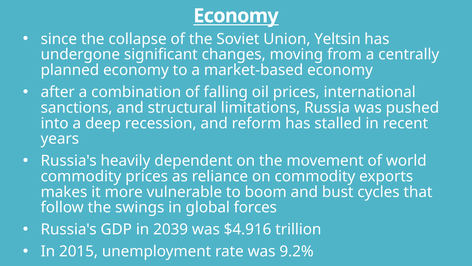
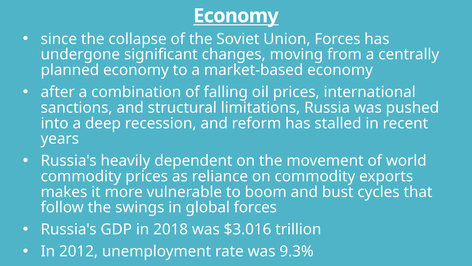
Union Yeltsin: Yeltsin -> Forces
2039: 2039 -> 2018
$4.916: $4.916 -> $3.016
2015: 2015 -> 2012
9.2%: 9.2% -> 9.3%
